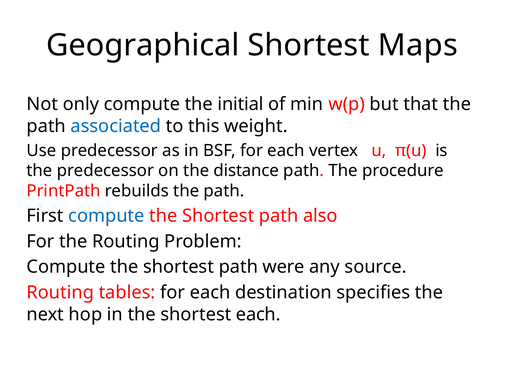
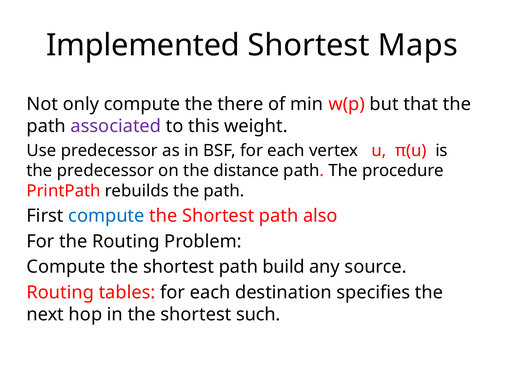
Geographical: Geographical -> Implemented
initial: initial -> there
associated colour: blue -> purple
were: were -> build
shortest each: each -> such
